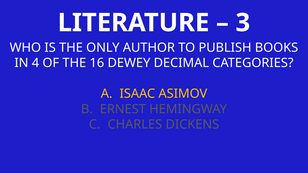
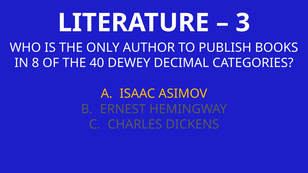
4: 4 -> 8
16: 16 -> 40
